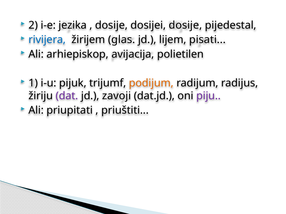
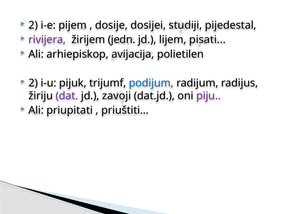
jezika: jezika -> pijem
dosijei dosije: dosije -> studiji
rivijera colour: blue -> purple
glas: glas -> jedn
1 at (33, 83): 1 -> 2
podijum colour: orange -> blue
